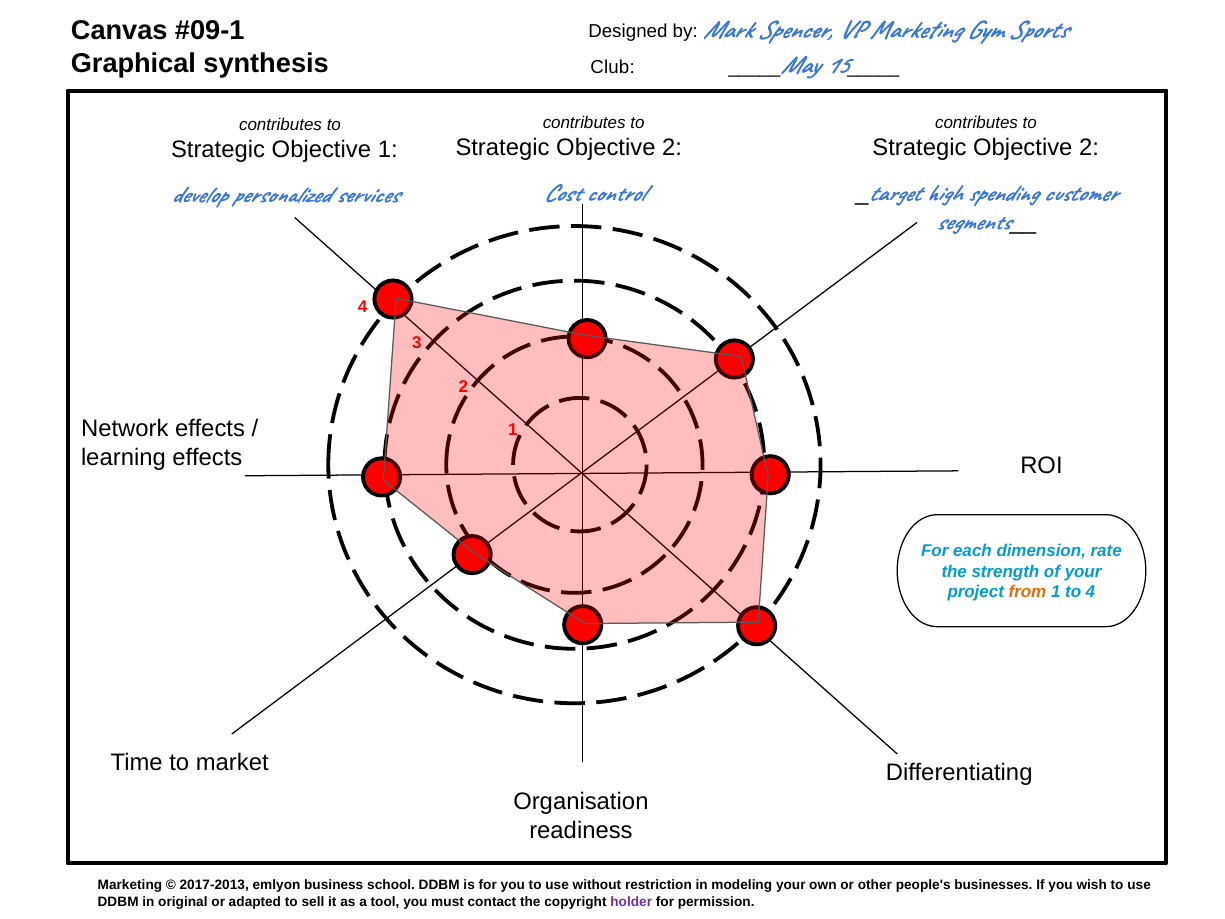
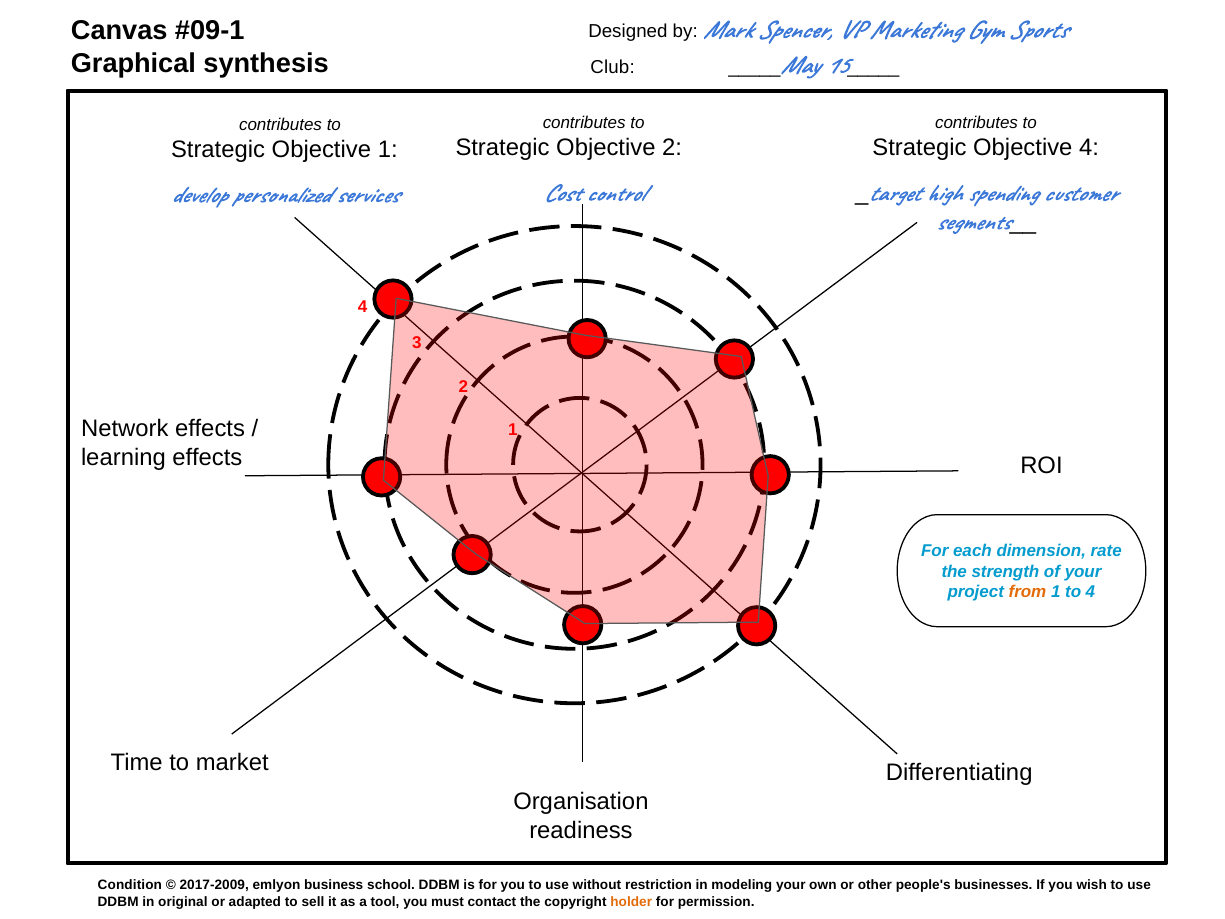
2 at (1089, 148): 2 -> 4
Marketing at (130, 885): Marketing -> Condition
2017-2013: 2017-2013 -> 2017-2009
holder colour: purple -> orange
